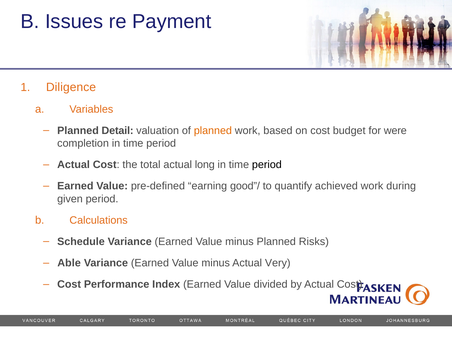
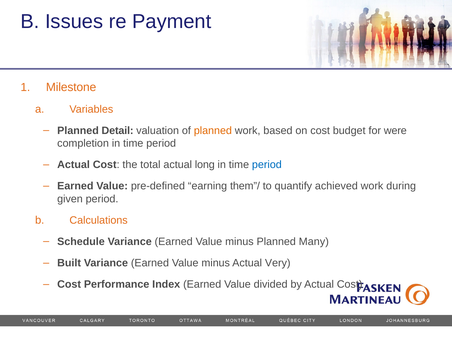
Diligence: Diligence -> Milestone
period at (267, 165) colour: black -> blue
good”/: good”/ -> them”/
Risks: Risks -> Many
Able: Able -> Built
